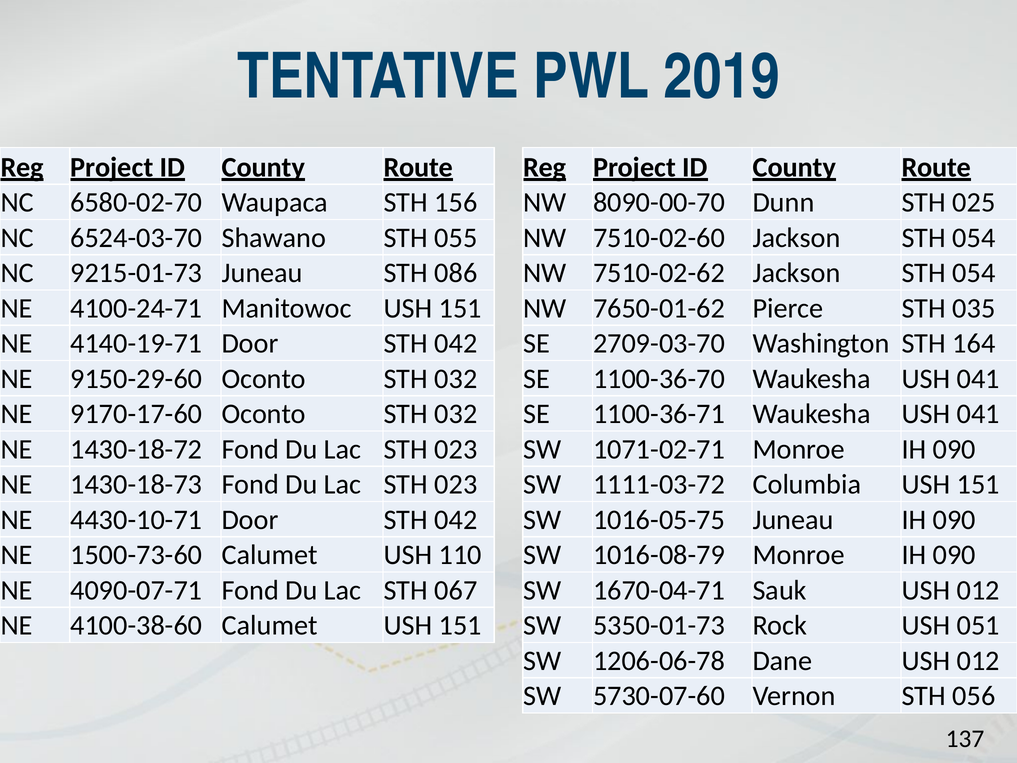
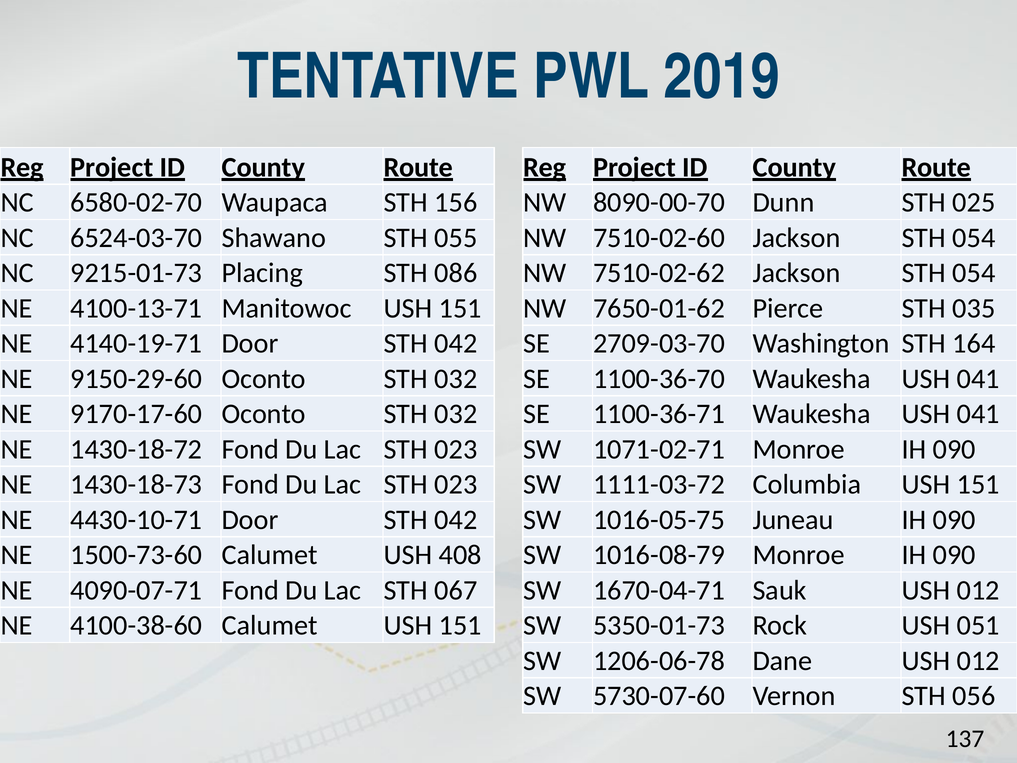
9215-01-73 Juneau: Juneau -> Placing
4100-24-71: 4100-24-71 -> 4100-13-71
110: 110 -> 408
